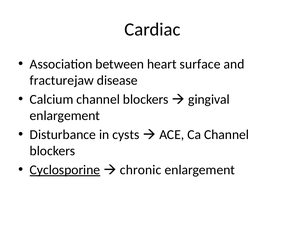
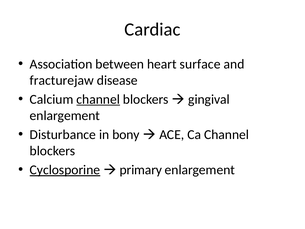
channel at (98, 99) underline: none -> present
cysts: cysts -> bony
chronic: chronic -> primary
